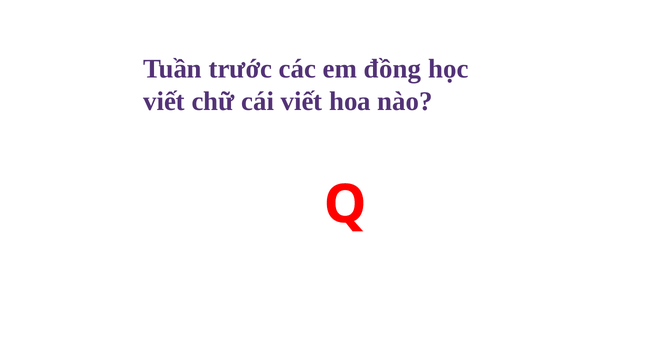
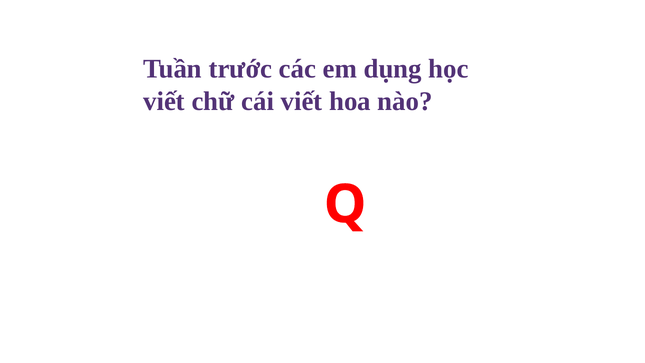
đồng: đồng -> dụng
